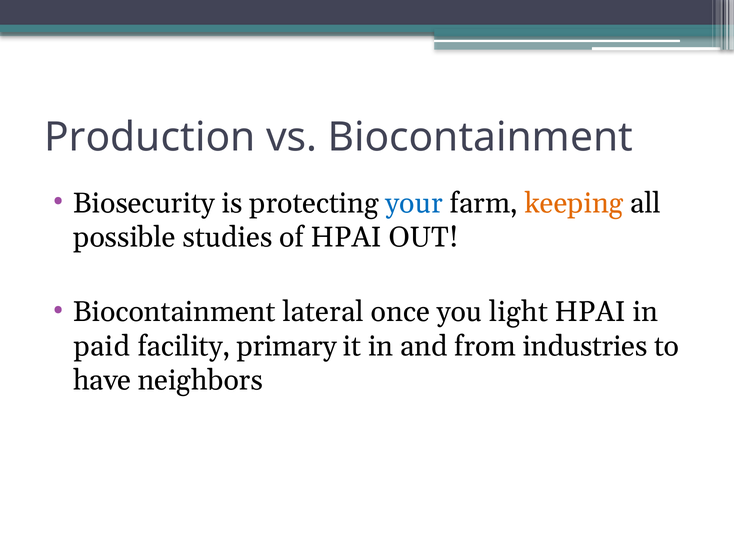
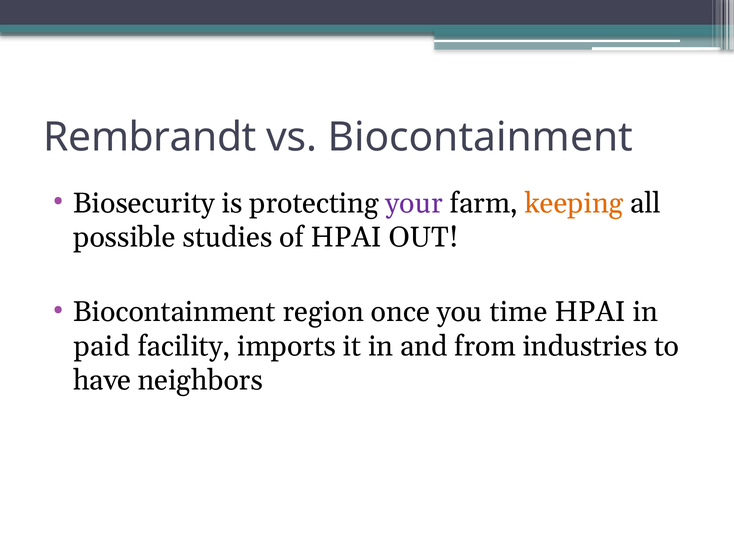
Production: Production -> Rembrandt
your colour: blue -> purple
lateral: lateral -> region
light: light -> time
primary: primary -> imports
